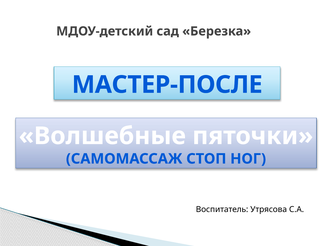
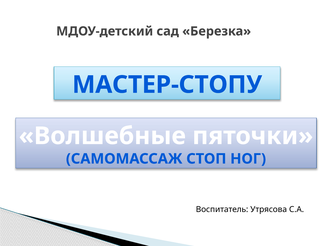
МАСТЕР-ПОСЛЕ: МАСТЕР-ПОСЛЕ -> МАСТЕР-СТОПУ
